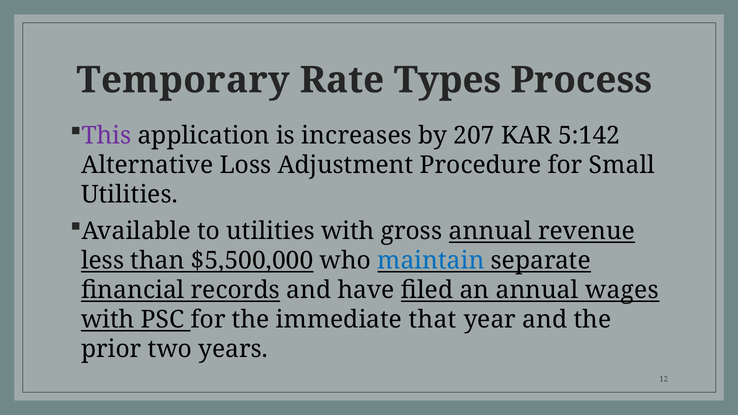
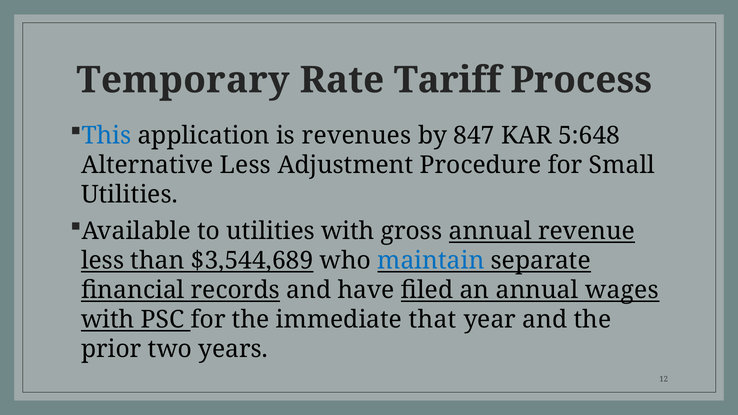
Types: Types -> Tariff
This colour: purple -> blue
increases: increases -> revenues
207: 207 -> 847
5:142: 5:142 -> 5:648
Alternative Loss: Loss -> Less
$5,500,000: $5,500,000 -> $3,544,689
